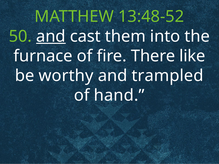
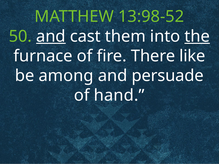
13:48-52: 13:48-52 -> 13:98-52
the underline: none -> present
worthy: worthy -> among
trampled: trampled -> persuade
